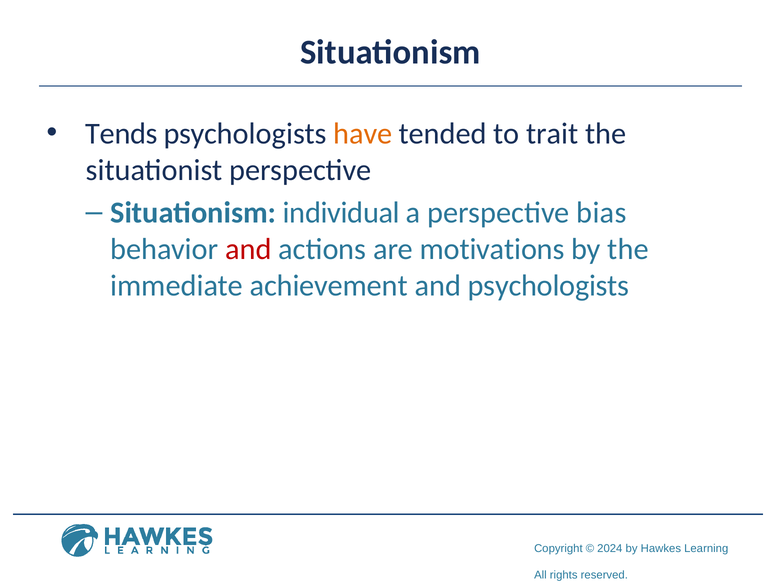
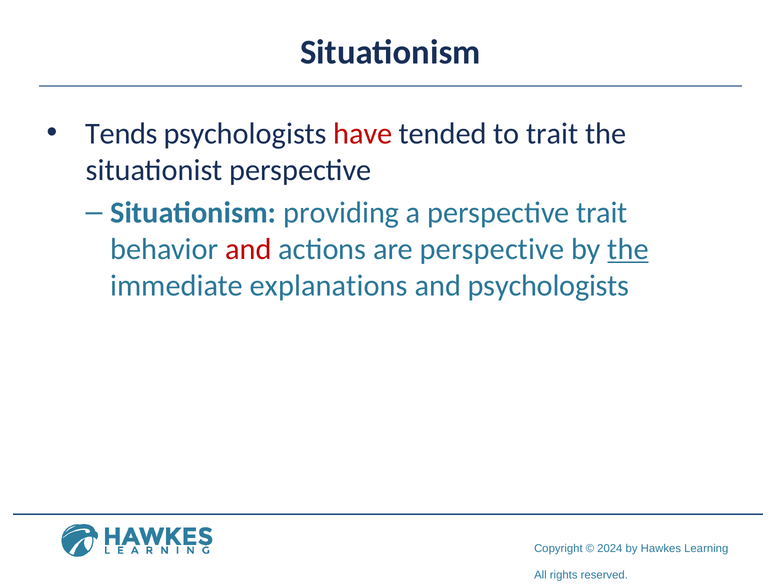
have colour: orange -> red
individual: individual -> providing
perspective bias: bias -> trait
are motivations: motivations -> perspective
the at (628, 249) underline: none -> present
achievement: achievement -> explanations
